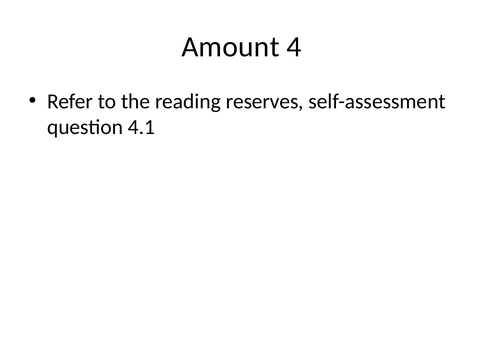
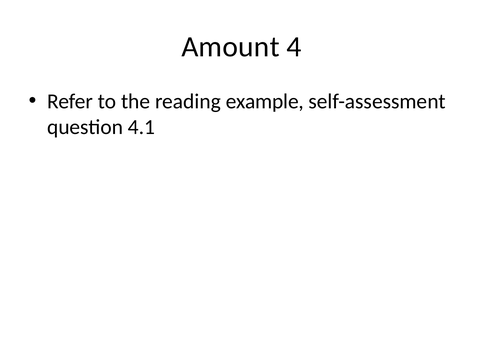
reserves: reserves -> example
